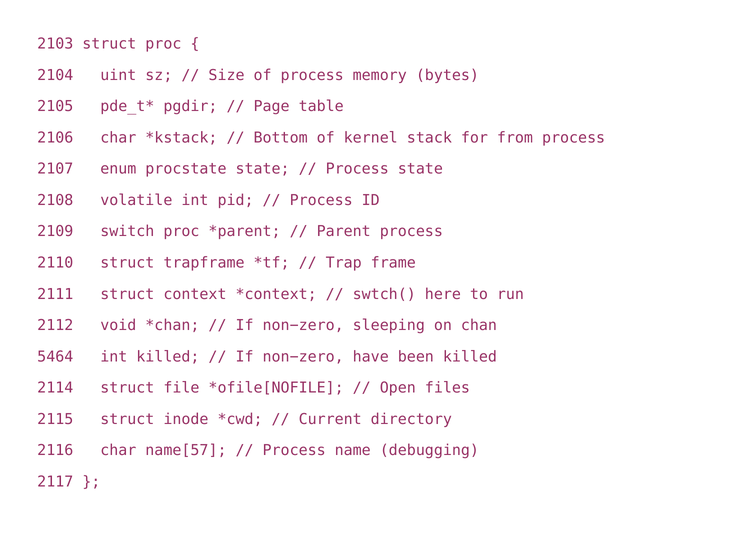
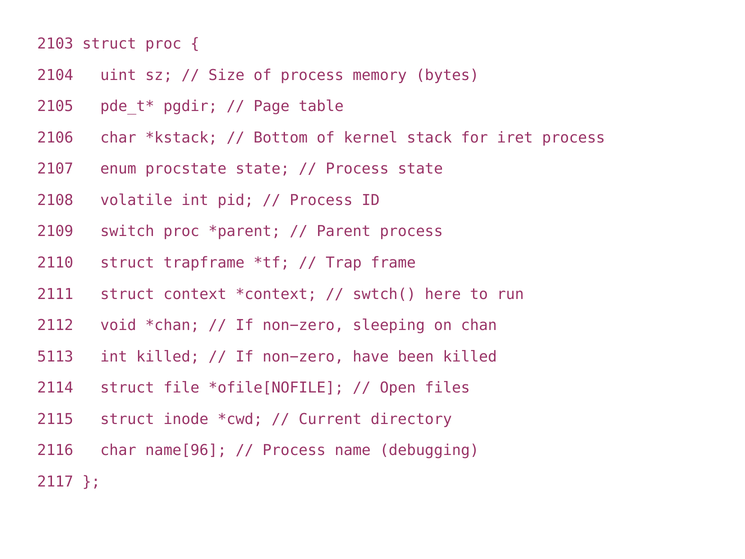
from: from -> iret
5464: 5464 -> 5113
name[57: name[57 -> name[96
